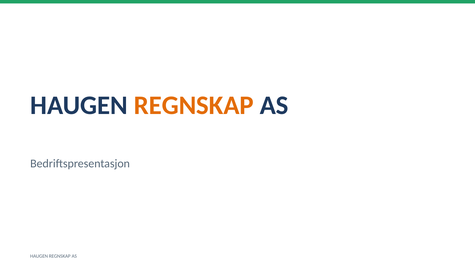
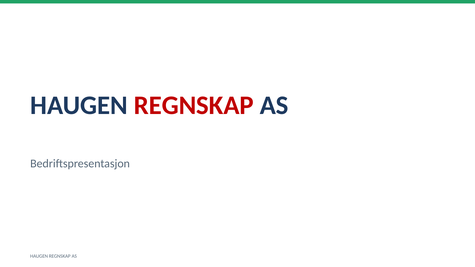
REGNSKAP at (194, 105) colour: orange -> red
